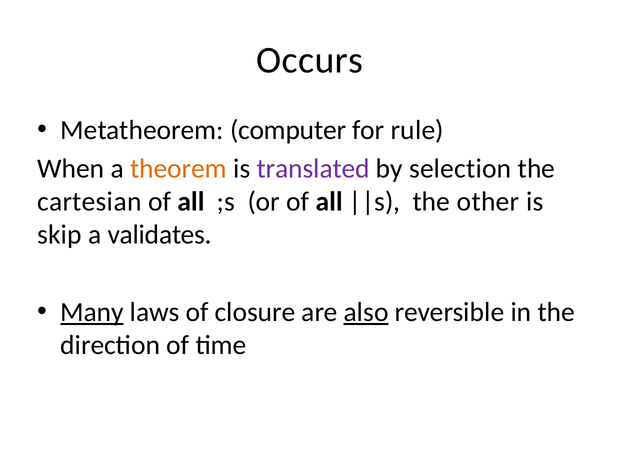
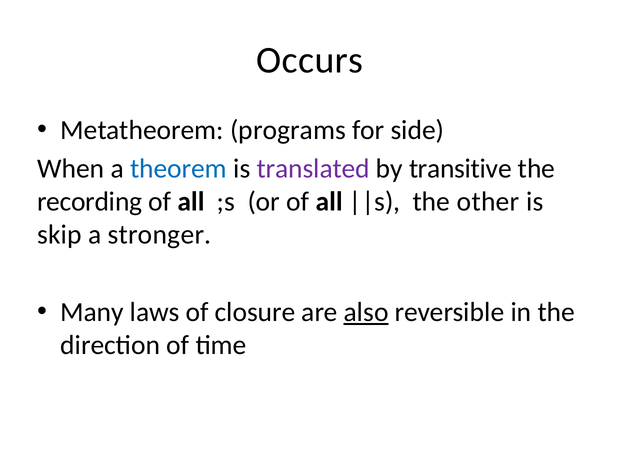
computer: computer -> programs
rule: rule -> side
theorem colour: orange -> blue
selection: selection -> transitive
cartesian: cartesian -> recording
validates: validates -> stronger
Many underline: present -> none
